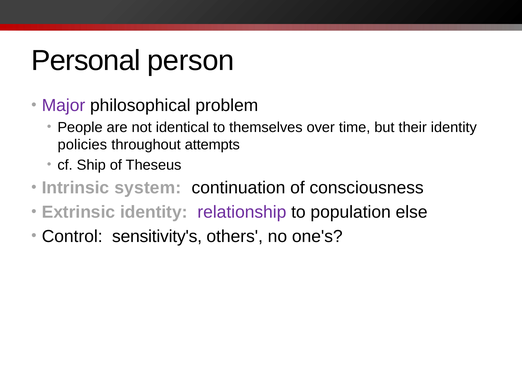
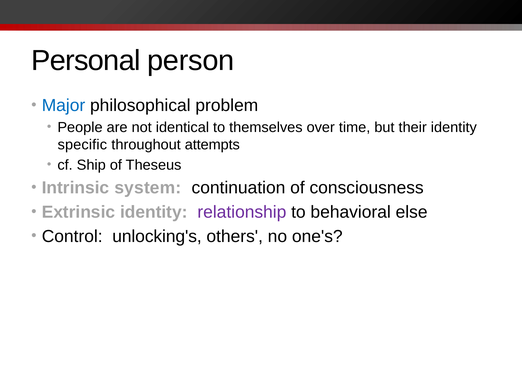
Major colour: purple -> blue
policies: policies -> specific
population: population -> behavioral
sensitivity's: sensitivity's -> unlocking's
